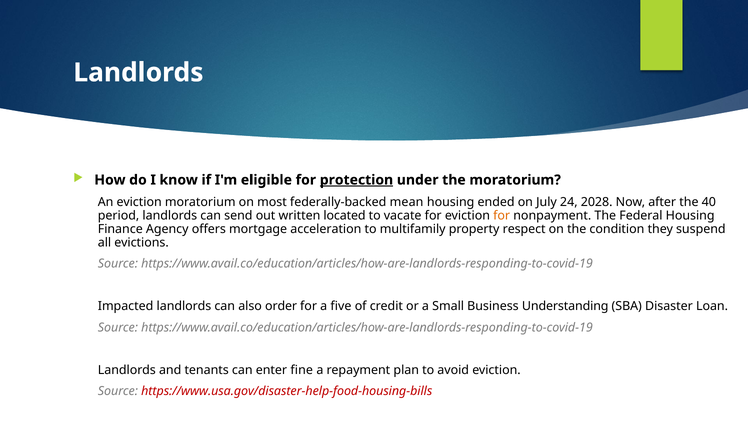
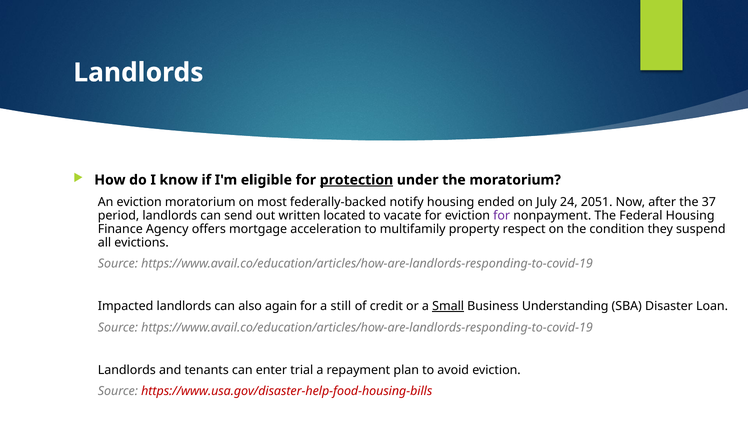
mean: mean -> notify
2028: 2028 -> 2051
40: 40 -> 37
for at (502, 215) colour: orange -> purple
order: order -> again
five: five -> still
Small underline: none -> present
fine: fine -> trial
